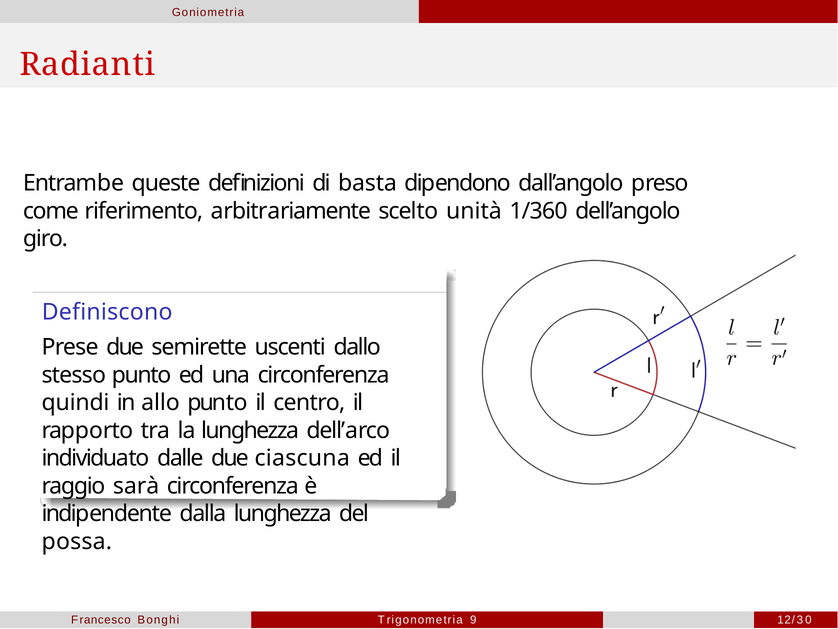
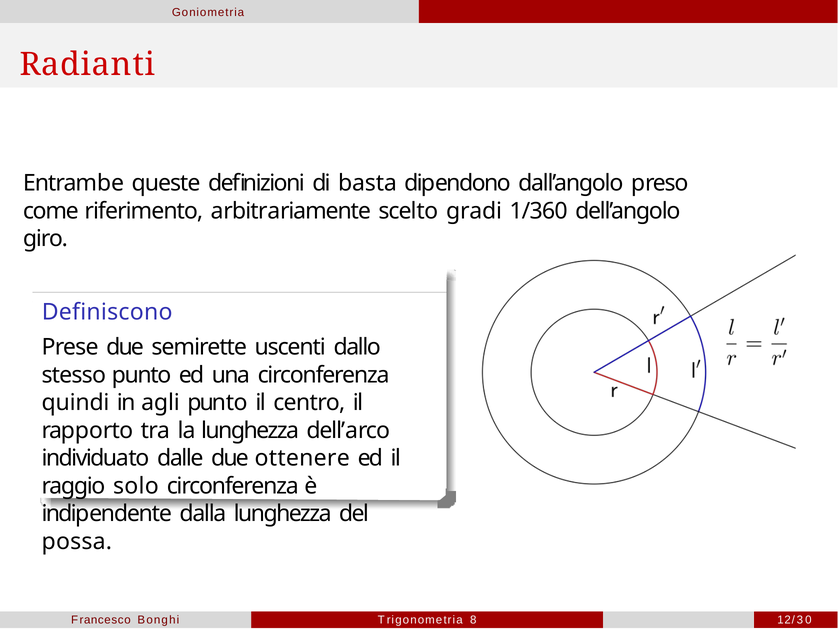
unità: unità -> gradi
allo: allo -> agli
ciascuna: ciascuna -> ottenere
sarà: sarà -> solo
9: 9 -> 8
